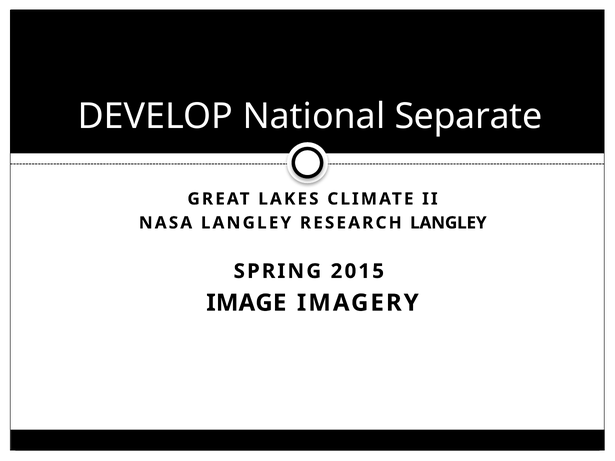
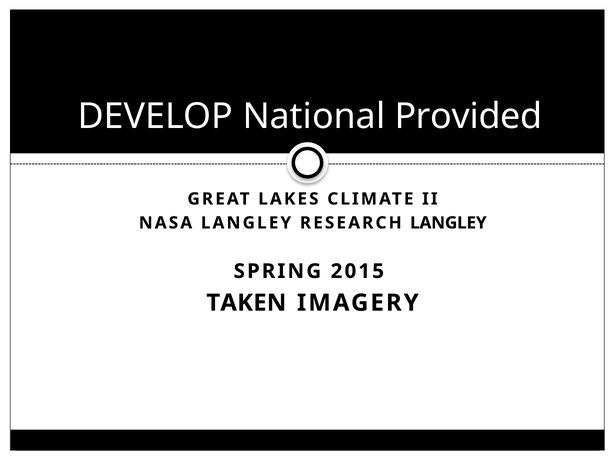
Separate: Separate -> Provided
IMAGE: IMAGE -> TAKEN
